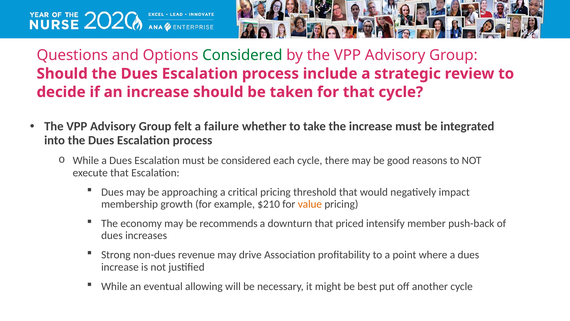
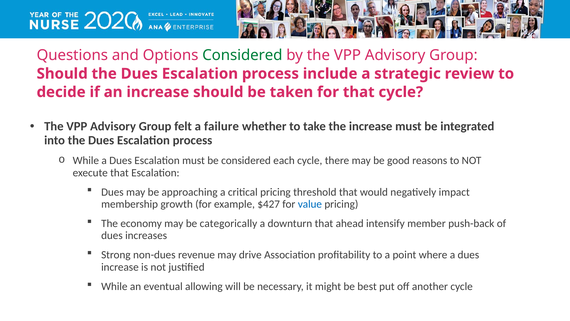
$210: $210 -> $427
value colour: orange -> blue
recommends: recommends -> categorically
priced: priced -> ahead
